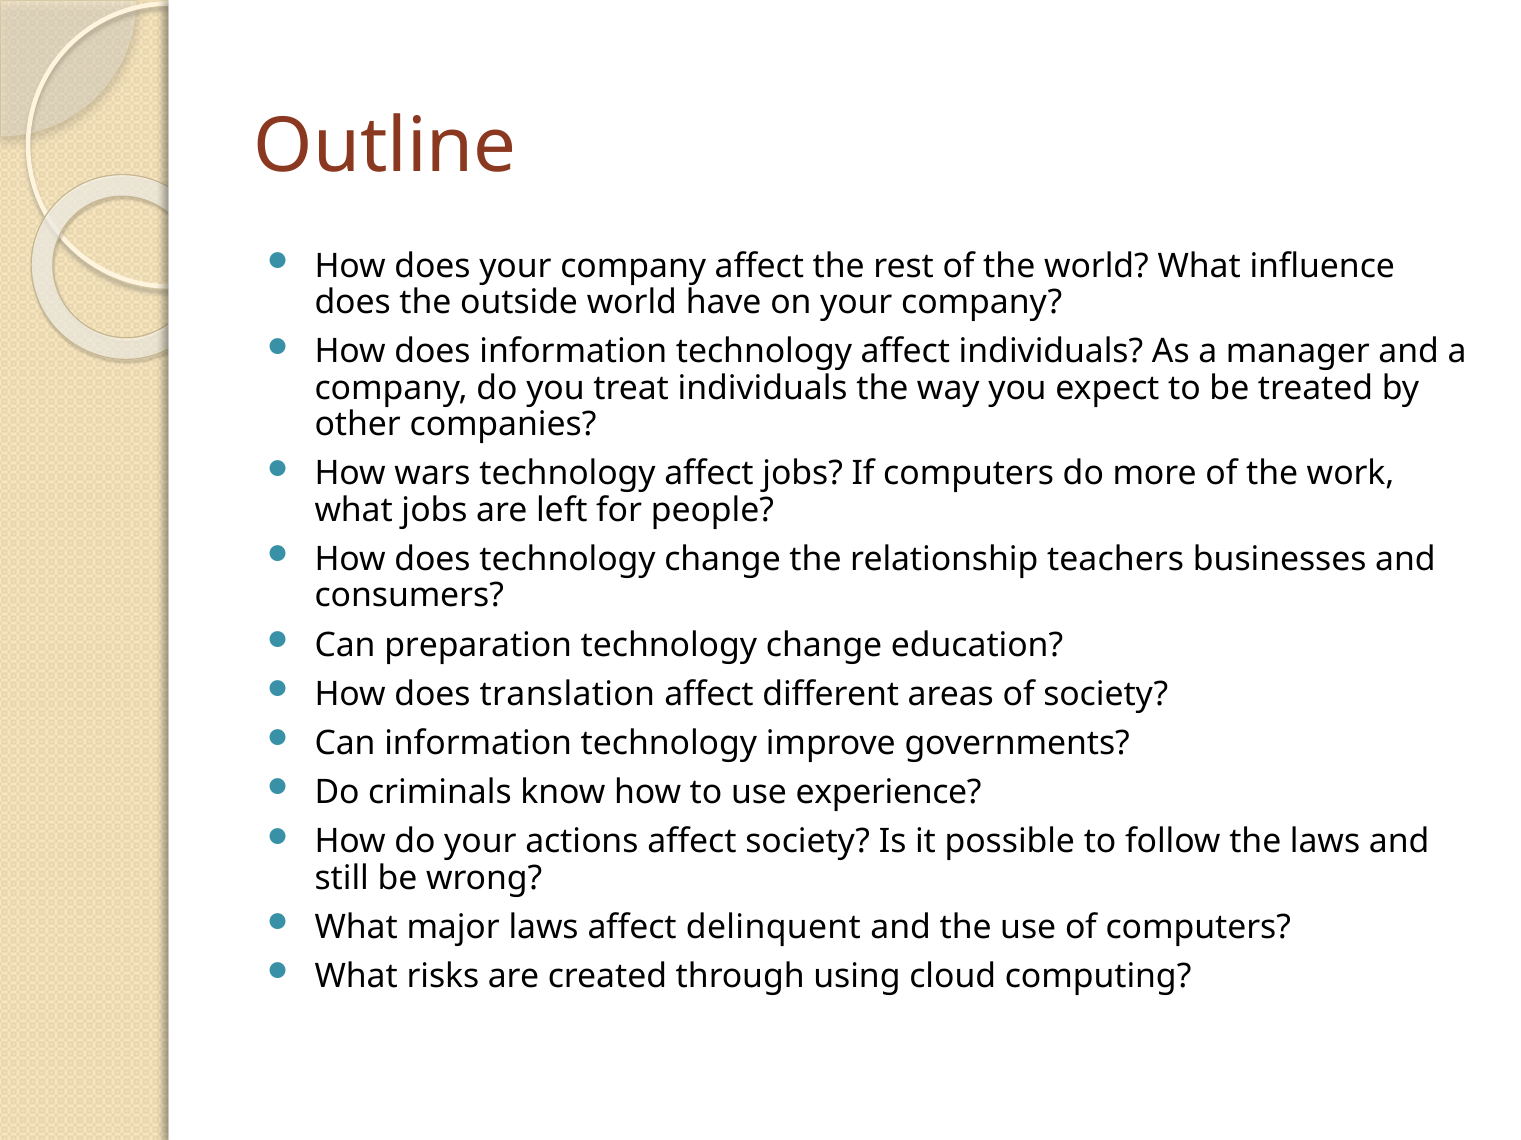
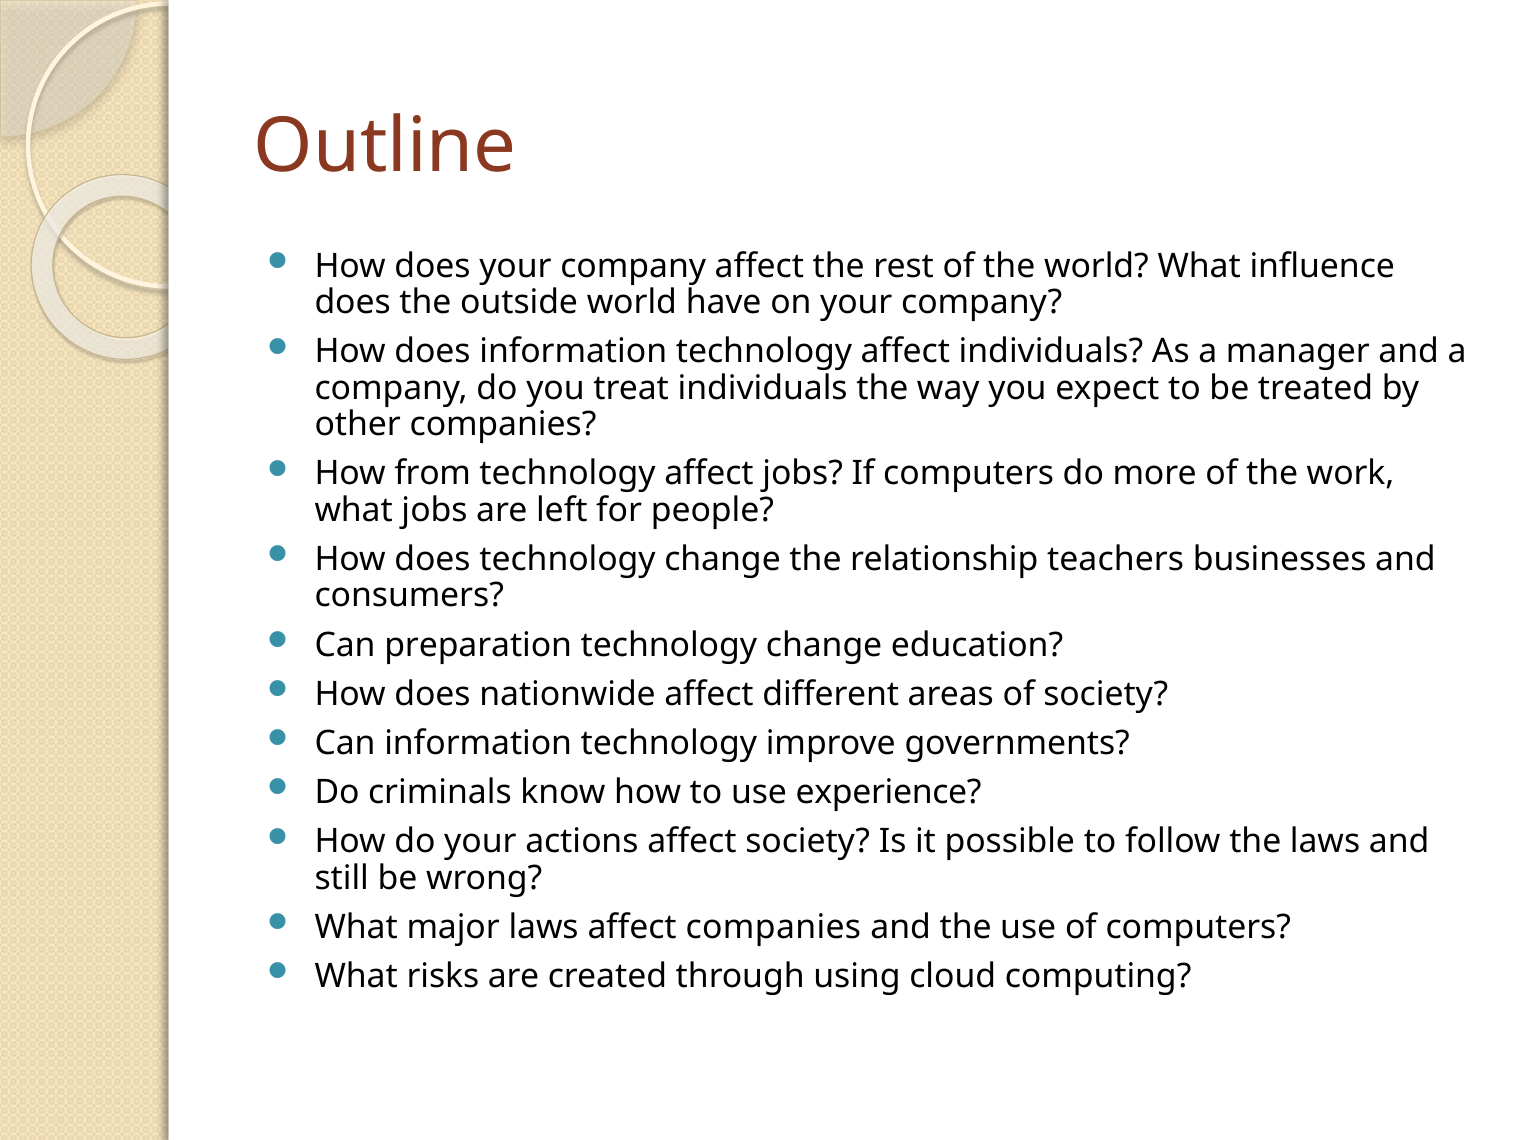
wars: wars -> from
translation: translation -> nationwide
affect delinquent: delinquent -> companies
